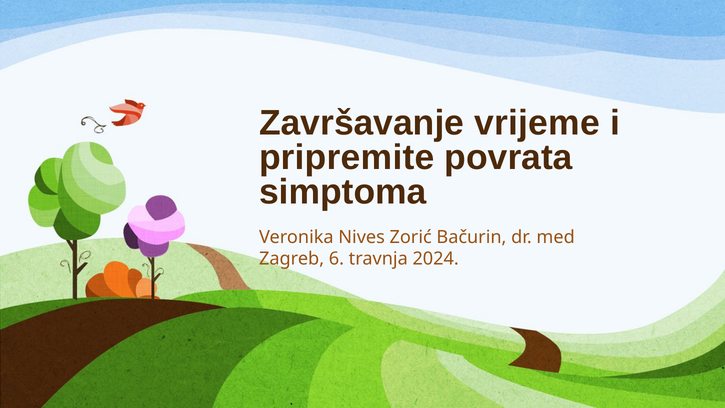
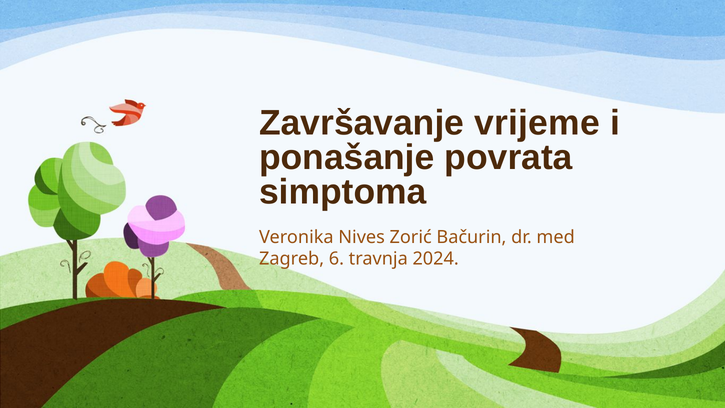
pripremite: pripremite -> ponašanje
